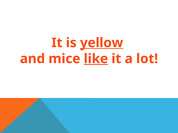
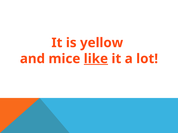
yellow underline: present -> none
